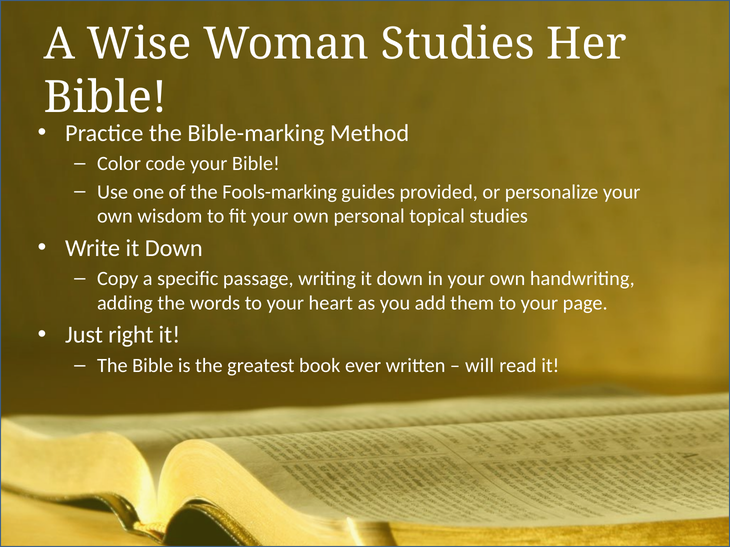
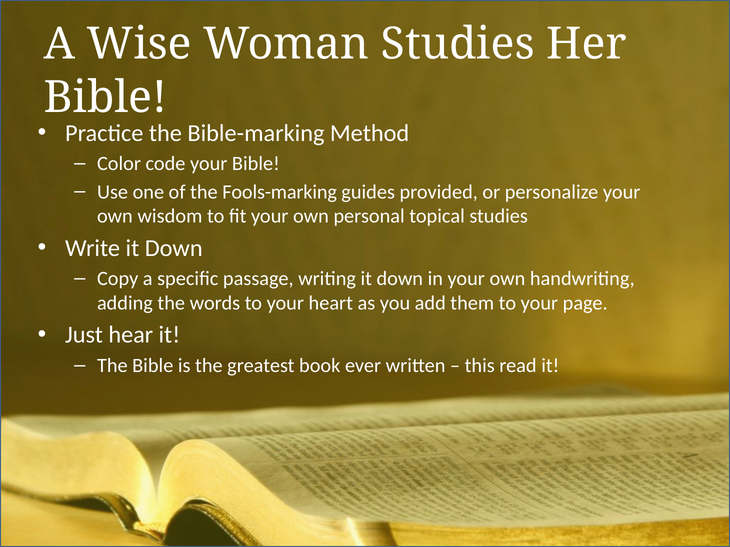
right: right -> hear
will: will -> this
